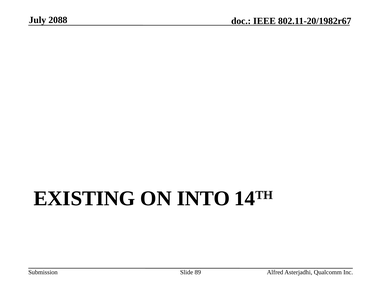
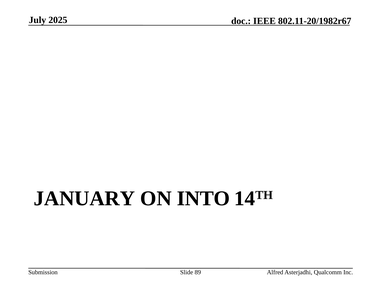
2088: 2088 -> 2025
EXISTING: EXISTING -> JANUARY
